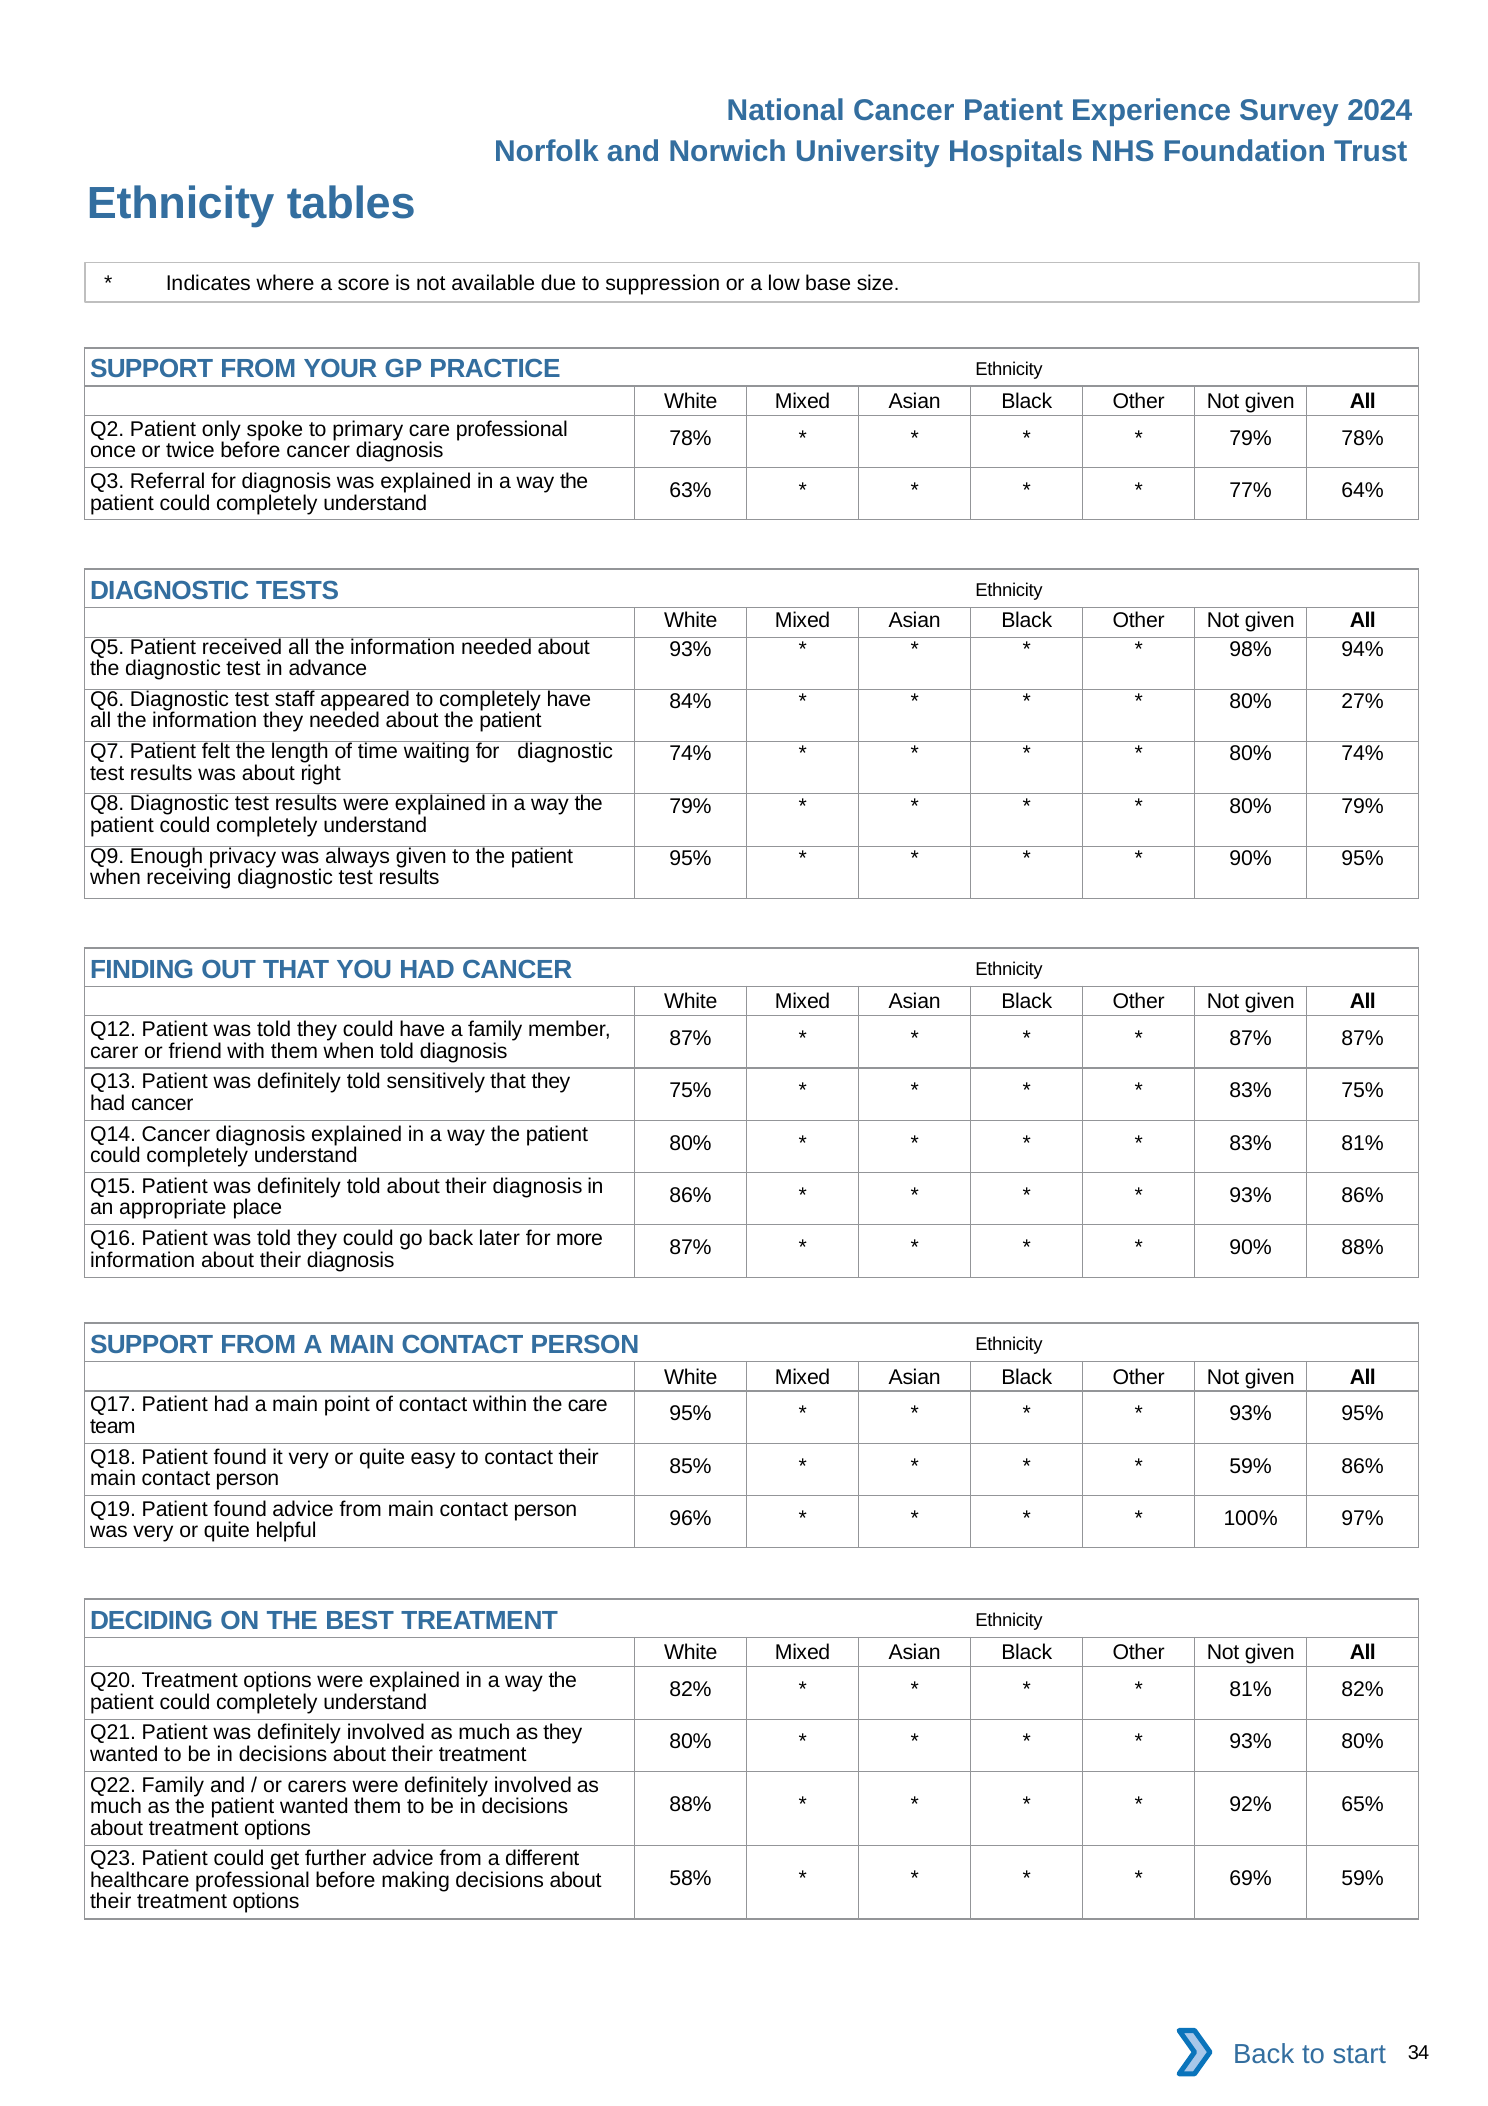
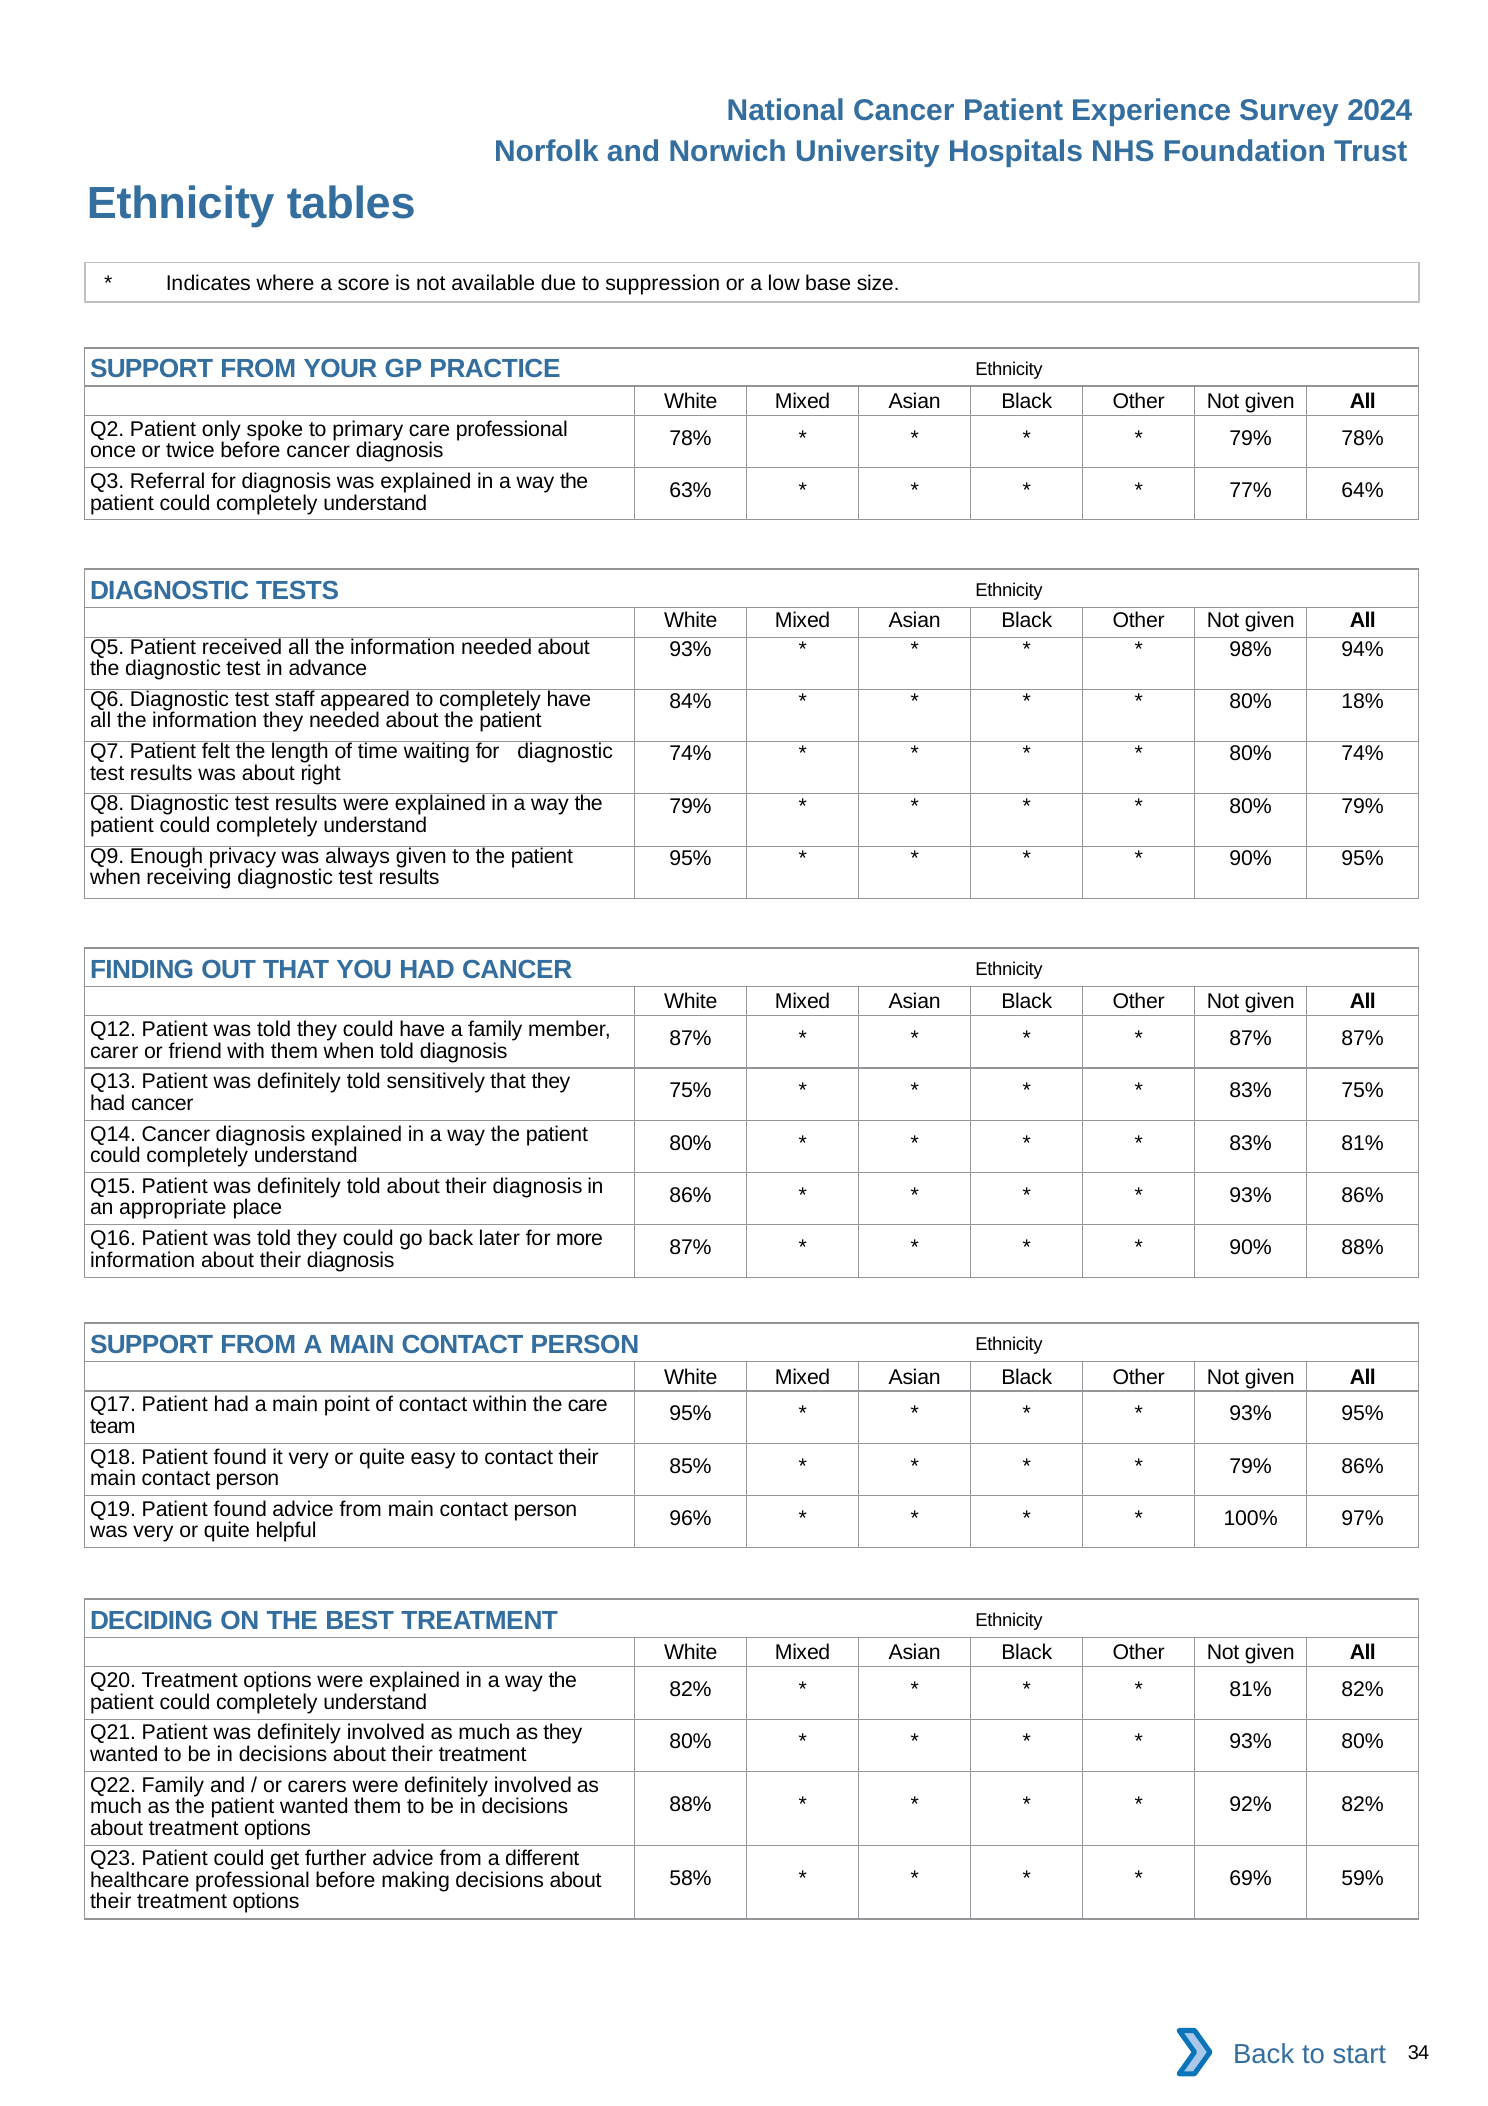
27%: 27% -> 18%
59% at (1251, 1466): 59% -> 79%
92% 65%: 65% -> 82%
